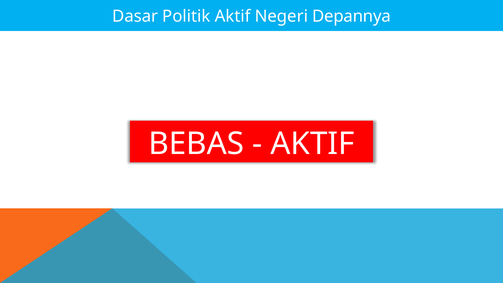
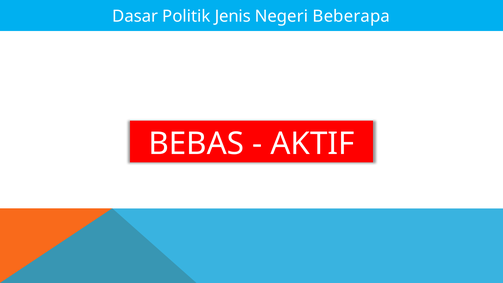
Politik Aktif: Aktif -> Jenis
Depannya: Depannya -> Beberapa
